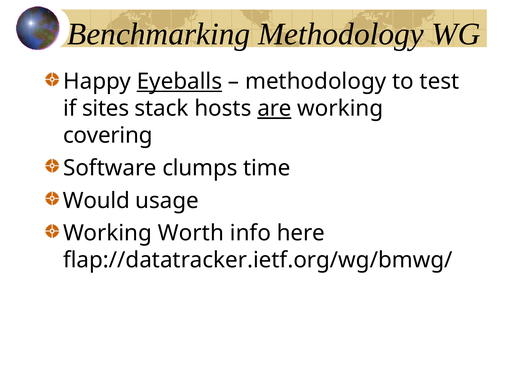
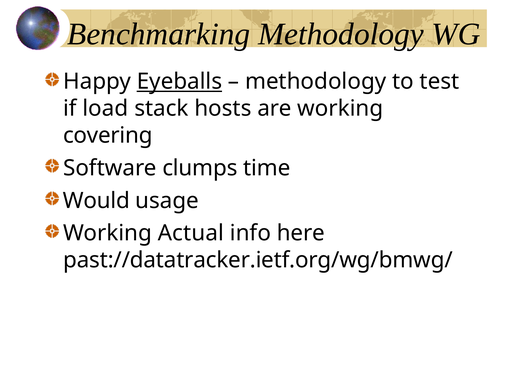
sites: sites -> load
are underline: present -> none
Worth: Worth -> Actual
flap://datatracker.ietf.org/wg/bmwg/: flap://datatracker.ietf.org/wg/bmwg/ -> past://datatracker.ietf.org/wg/bmwg/
